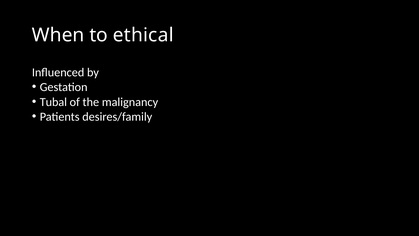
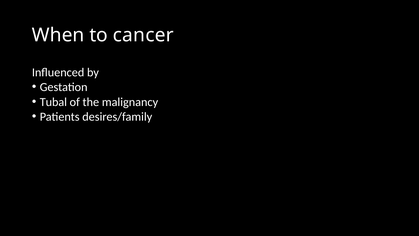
ethical: ethical -> cancer
